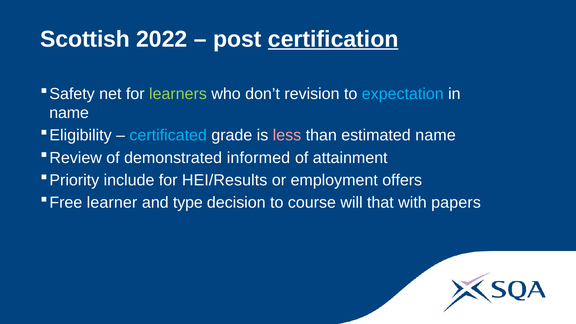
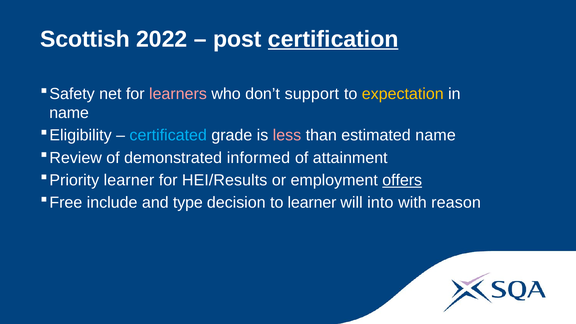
learners colour: light green -> pink
revision: revision -> support
expectation colour: light blue -> yellow
include at (129, 180): include -> learner
offers underline: none -> present
learner: learner -> include
to course: course -> learner
that: that -> into
papers: papers -> reason
